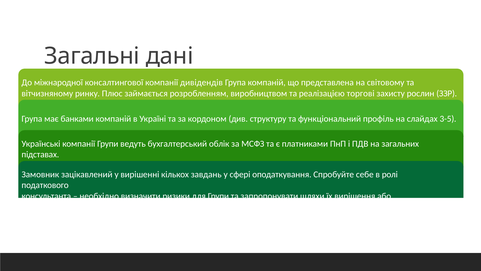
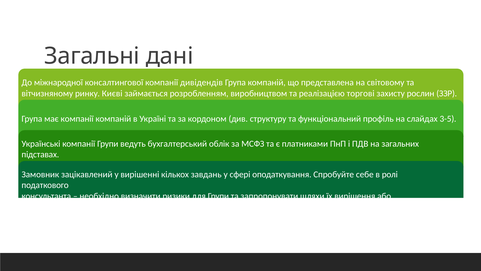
Плюс: Плюс -> Києві
має банками: банками -> компанії
